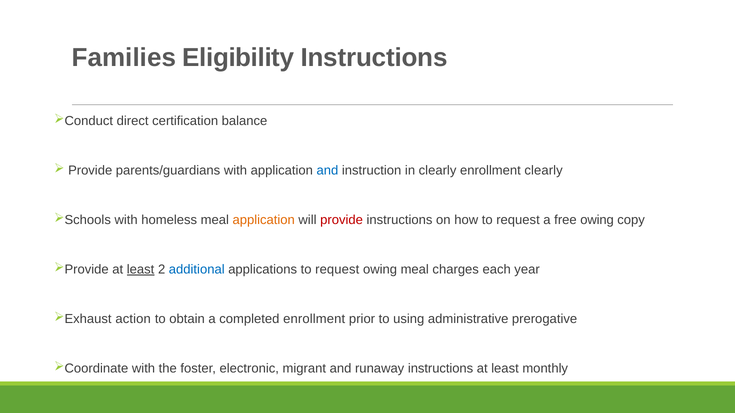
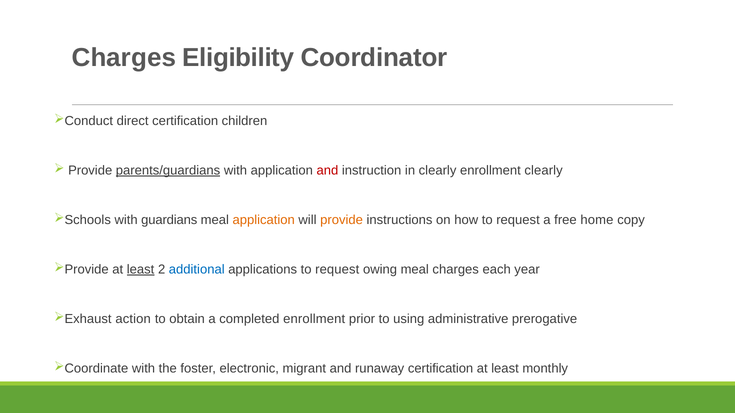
Families at (124, 58): Families -> Charges
Eligibility Instructions: Instructions -> Coordinator
balance: balance -> children
parents/guardians underline: none -> present
and at (327, 171) colour: blue -> red
homeless: homeless -> guardians
provide at (342, 220) colour: red -> orange
free owing: owing -> home
runaway instructions: instructions -> certification
